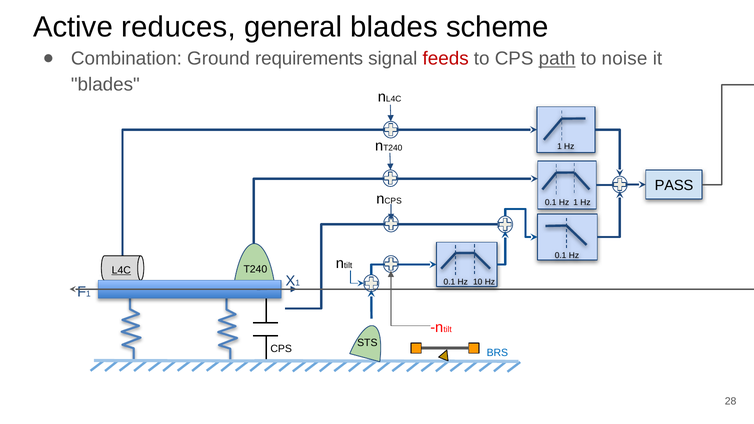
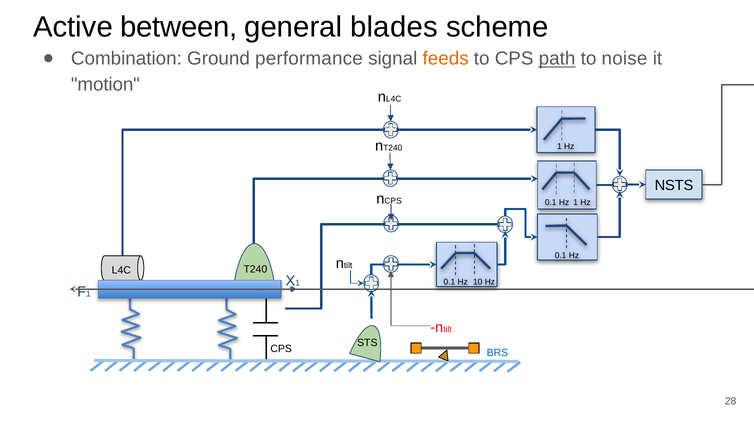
reduces: reduces -> between
requirements: requirements -> performance
feeds colour: red -> orange
blades at (105, 85): blades -> motion
PASS: PASS -> NSTS
L4C at (121, 270) underline: present -> none
